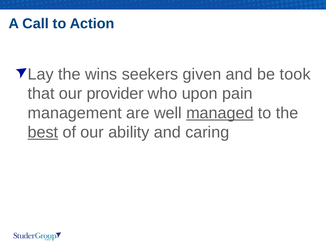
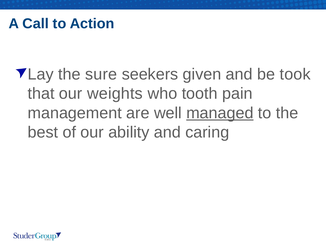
wins: wins -> sure
provider: provider -> weights
upon: upon -> tooth
best underline: present -> none
